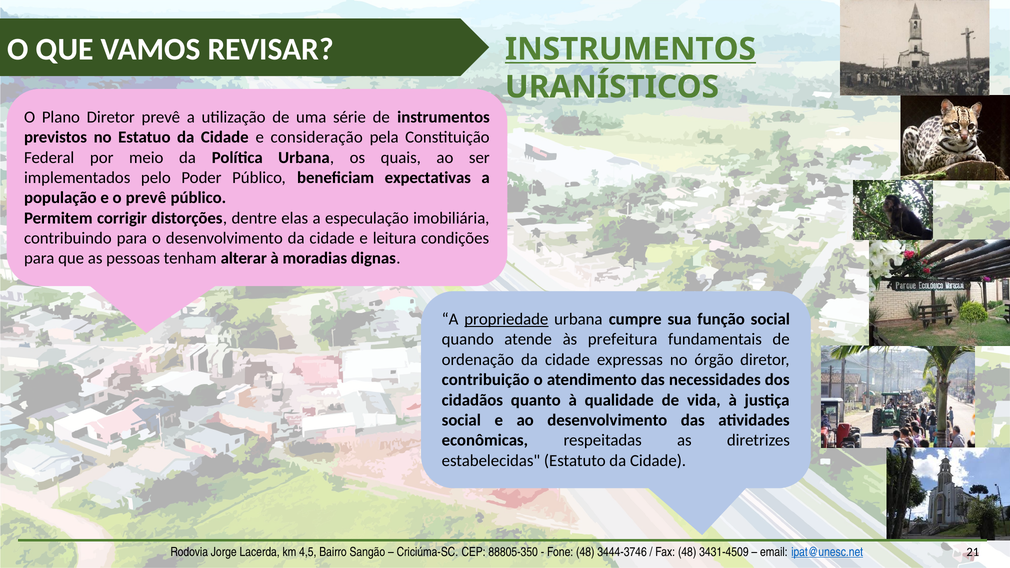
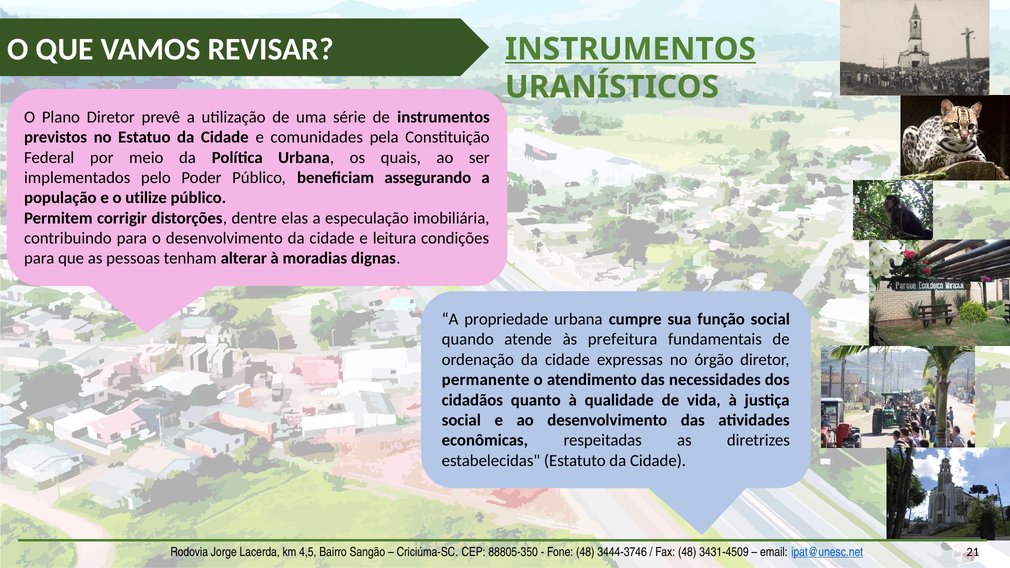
consideração: consideração -> comunidades
expectativas: expectativas -> assegurando
o prevê: prevê -> utilize
propriedade underline: present -> none
contribuição: contribuição -> permanente
